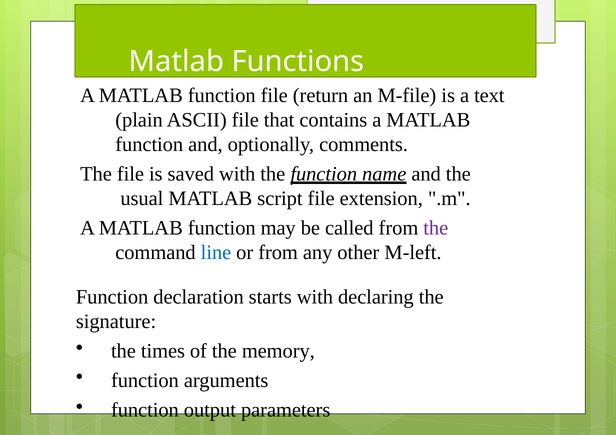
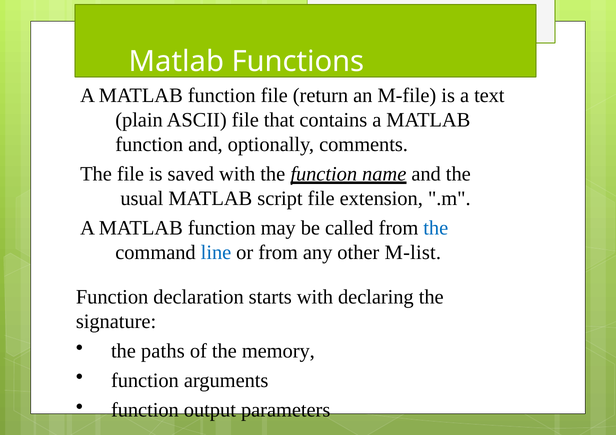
the at (436, 228) colour: purple -> blue
M-left: M-left -> M-list
times: times -> paths
